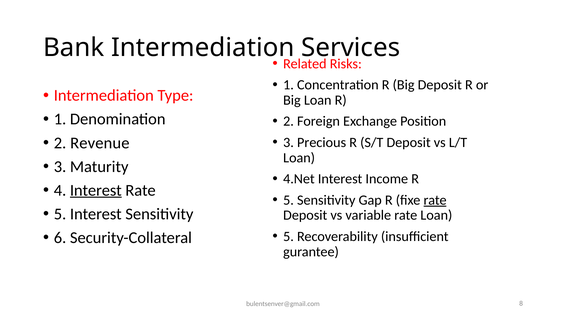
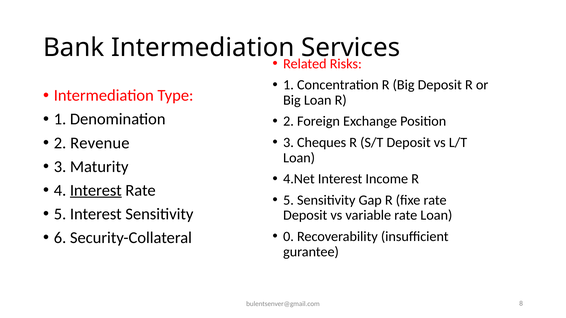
Precious: Precious -> Cheques
rate at (435, 200) underline: present -> none
5 at (289, 237): 5 -> 0
